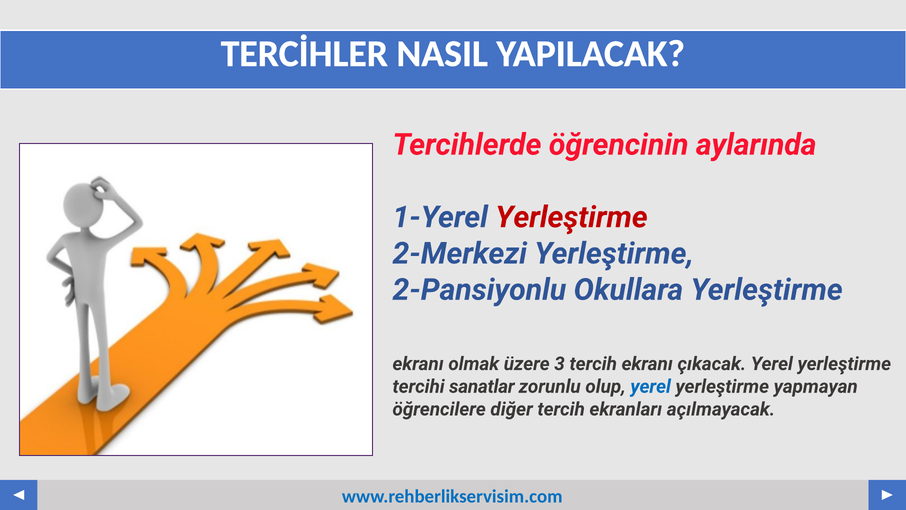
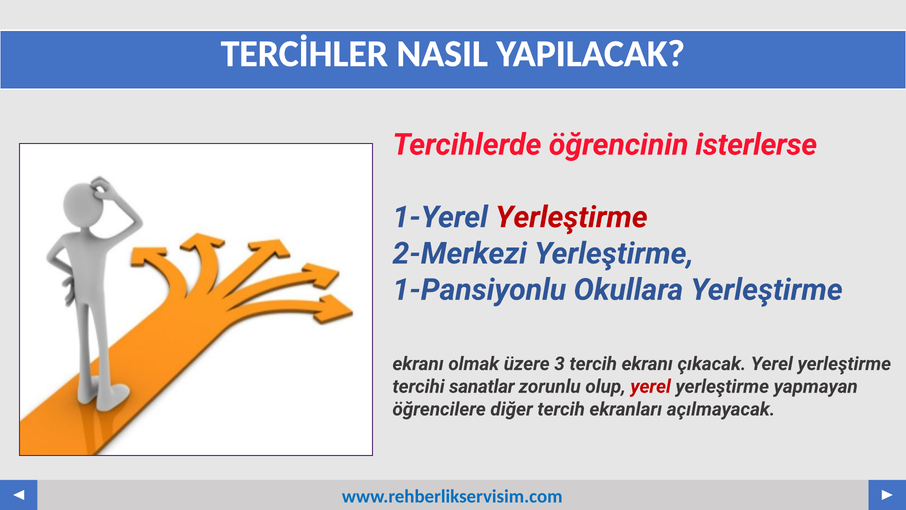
aylarında: aylarında -> isterlerse
2-Pansiyonlu: 2-Pansiyonlu -> 1-Pansiyonlu
yerel at (651, 386) colour: blue -> red
